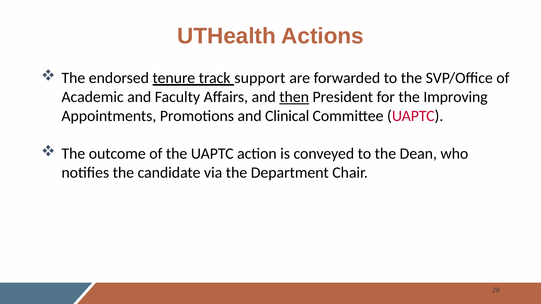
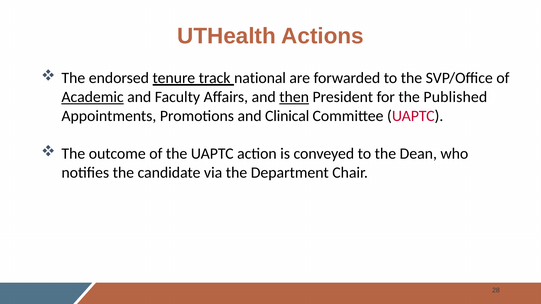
support: support -> national
Academic underline: none -> present
Improving: Improving -> Published
